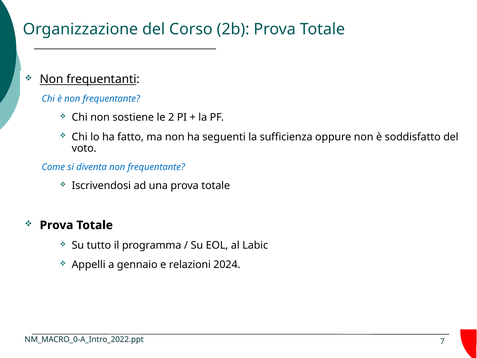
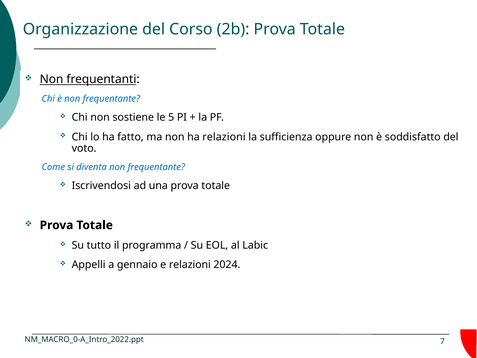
2: 2 -> 5
ha seguenti: seguenti -> relazioni
